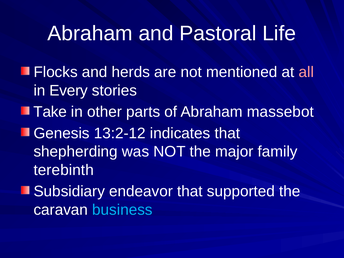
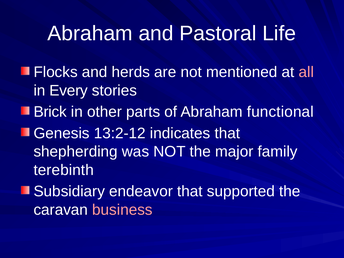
Take: Take -> Brick
massebot: massebot -> functional
business colour: light blue -> pink
